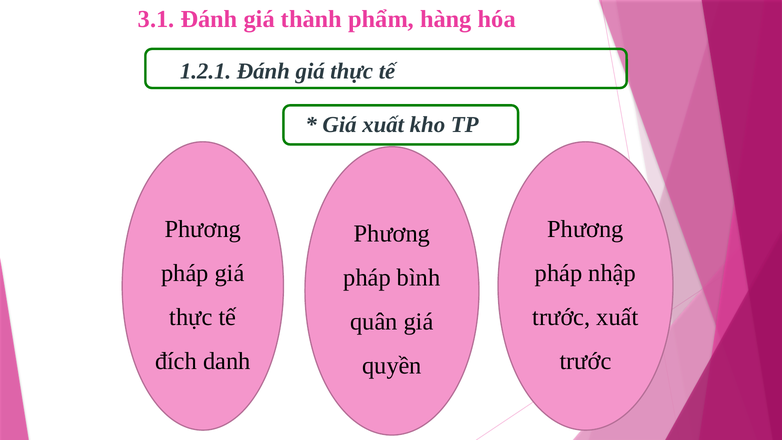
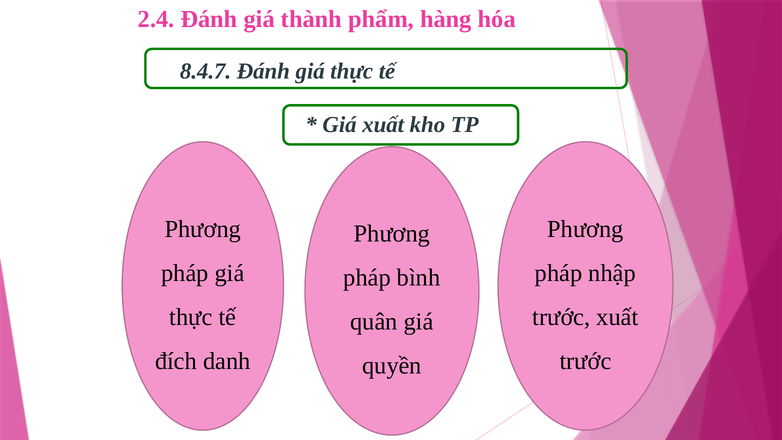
3.1: 3.1 -> 2.4
1.2.1: 1.2.1 -> 8.4.7
